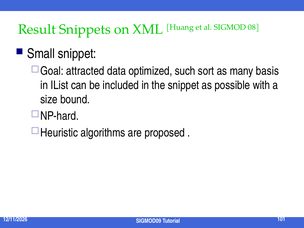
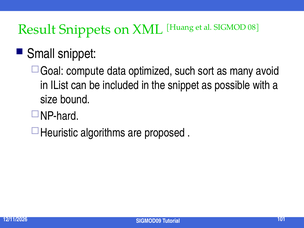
attracted: attracted -> compute
basis: basis -> avoid
